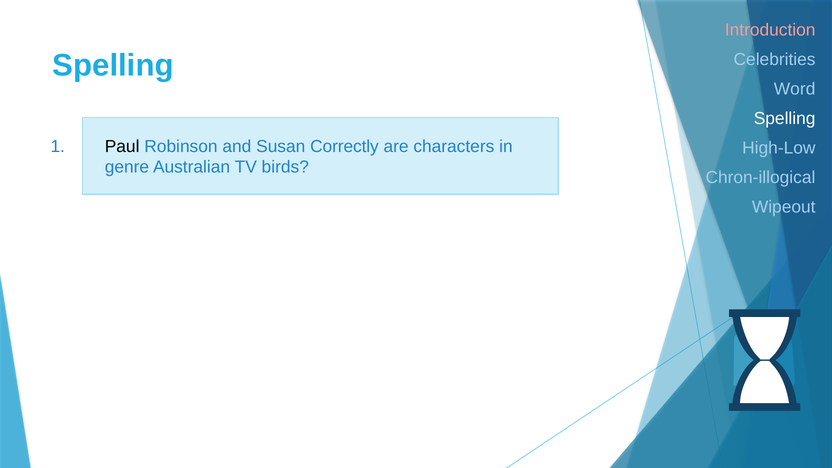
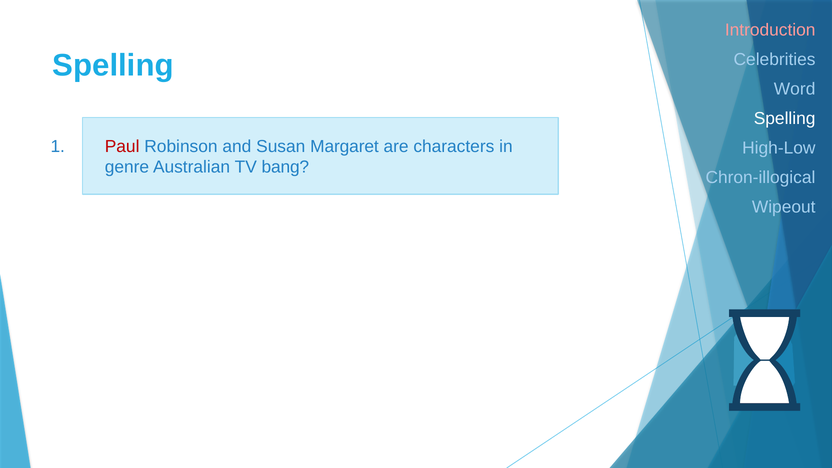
Paul colour: black -> red
Correctly: Correctly -> Margaret
birds: birds -> bang
